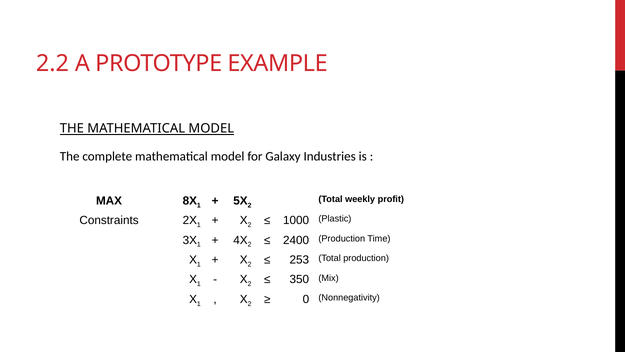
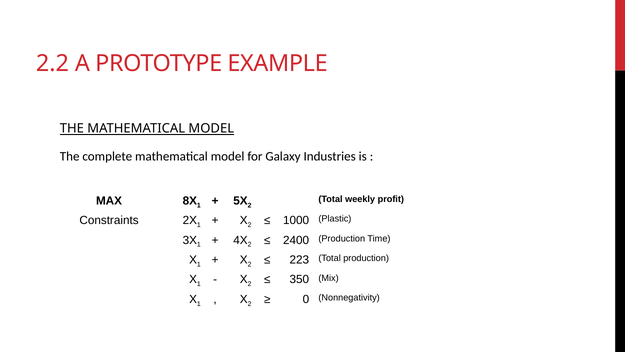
253: 253 -> 223
